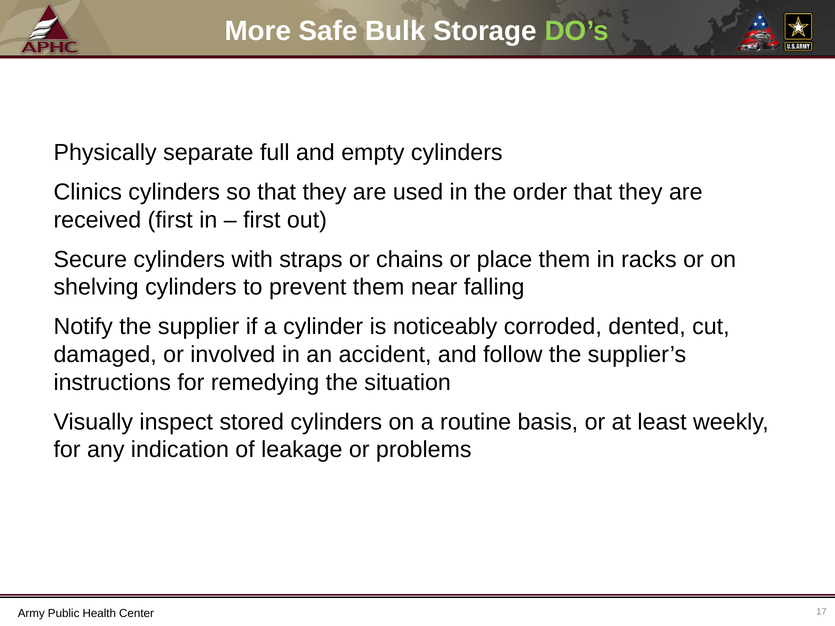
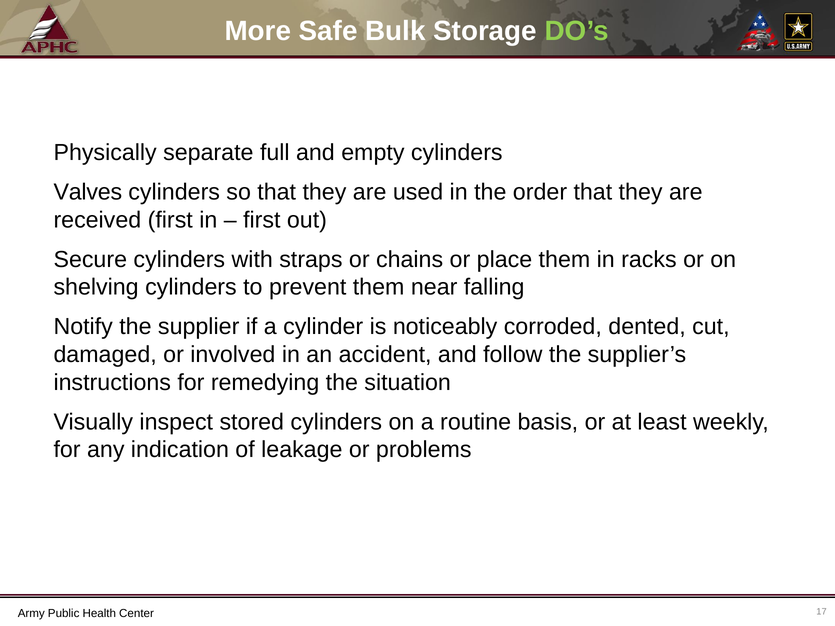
Clinics: Clinics -> Valves
